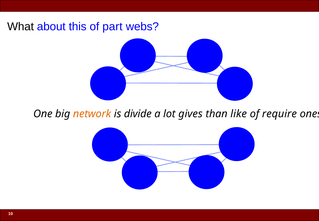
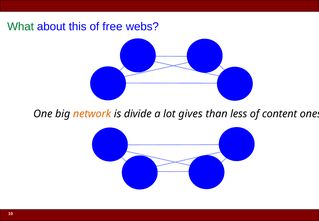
What colour: black -> green
part: part -> free
like: like -> less
require: require -> content
